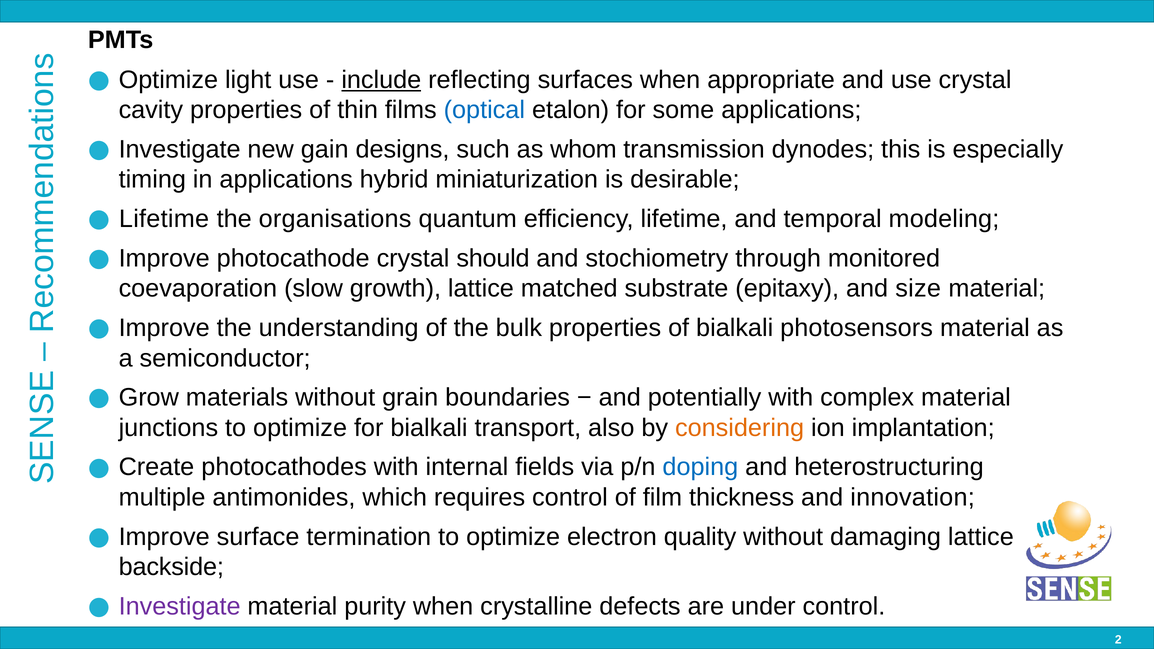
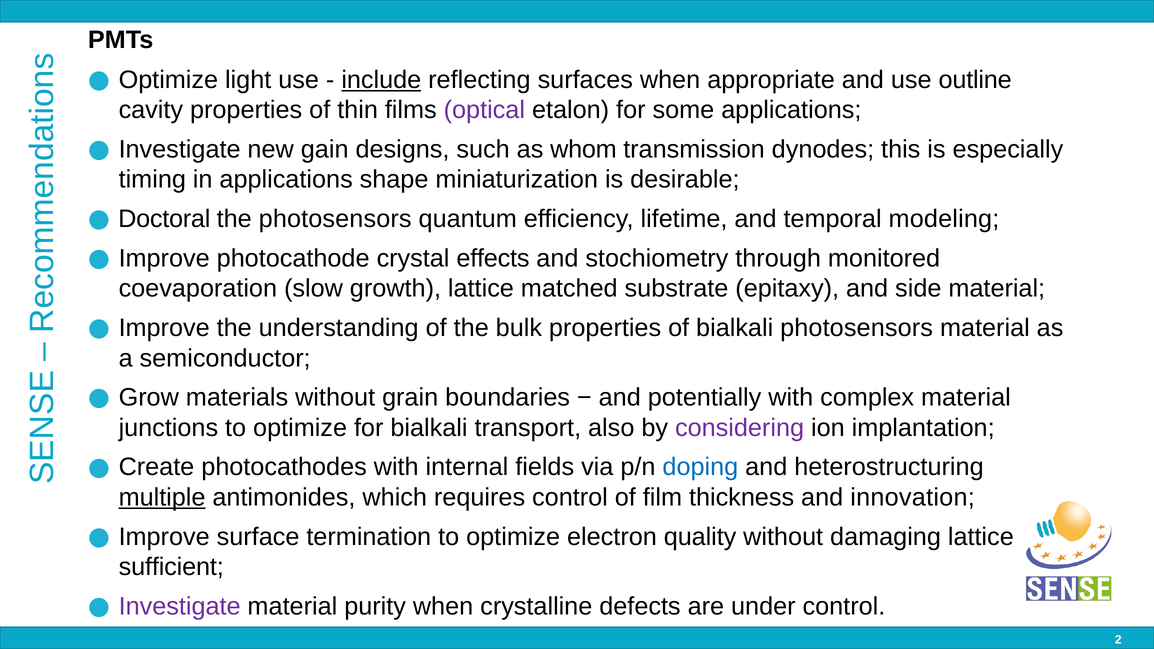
use crystal: crystal -> outline
optical colour: blue -> purple
hybrid: hybrid -> shape
Lifetime at (164, 219): Lifetime -> Doctoral
the organisations: organisations -> photosensors
should: should -> effects
size: size -> side
considering colour: orange -> purple
multiple underline: none -> present
backside: backside -> sufficient
